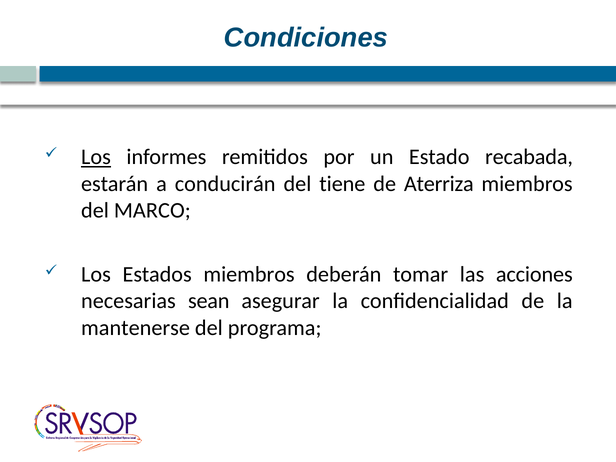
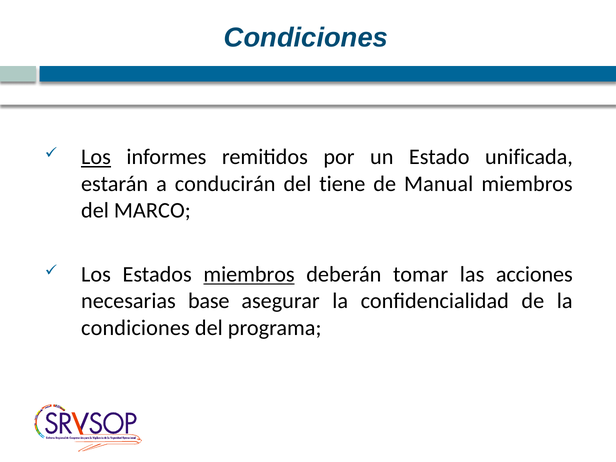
recabada: recabada -> unificada
Aterriza: Aterriza -> Manual
miembros at (249, 274) underline: none -> present
sean: sean -> base
mantenerse at (136, 328): mantenerse -> condiciones
